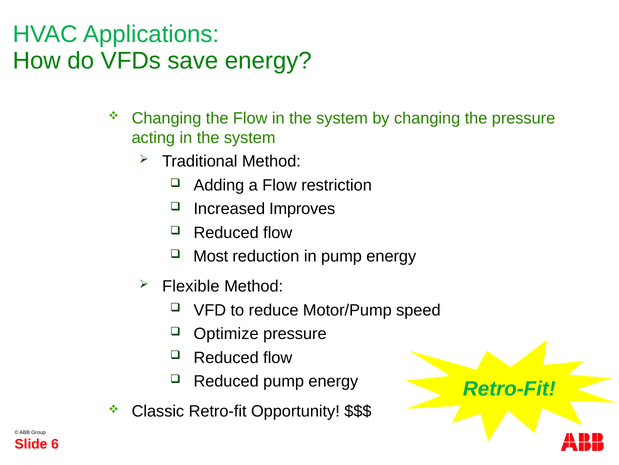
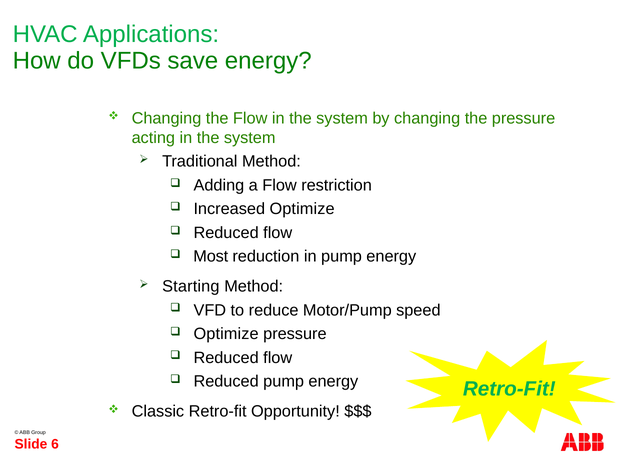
Increased Improves: Improves -> Optimize
Flexible: Flexible -> Starting
